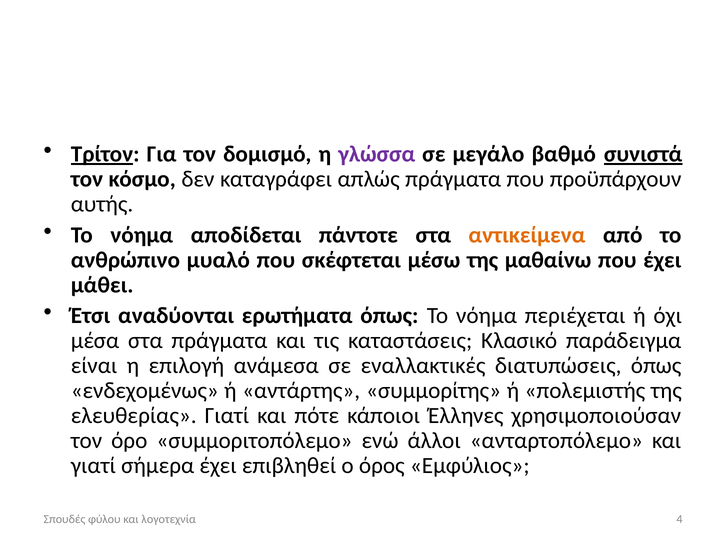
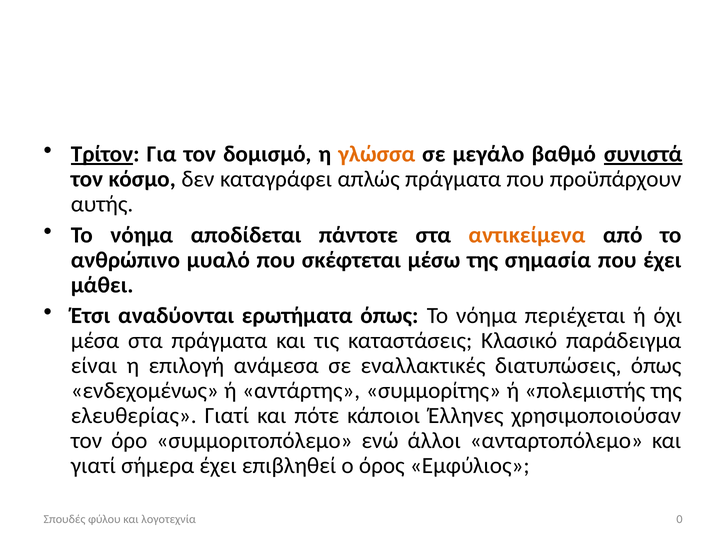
γλώσσα colour: purple -> orange
μαθαίνω: μαθαίνω -> σημασία
4: 4 -> 0
